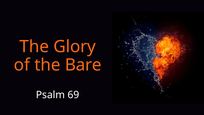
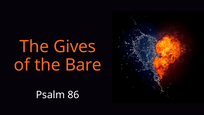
Glory: Glory -> Gives
69: 69 -> 86
